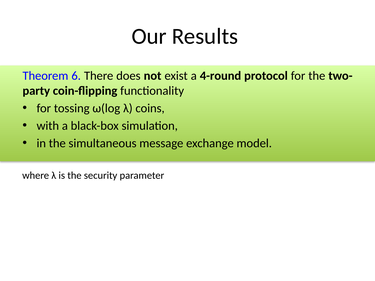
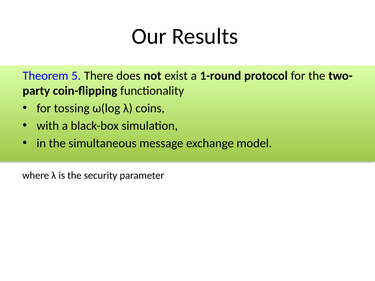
6: 6 -> 5
4-round: 4-round -> 1-round
